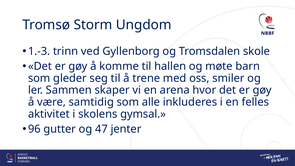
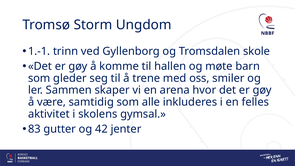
1.-3: 1.-3 -> 1.-1
96: 96 -> 83
47: 47 -> 42
